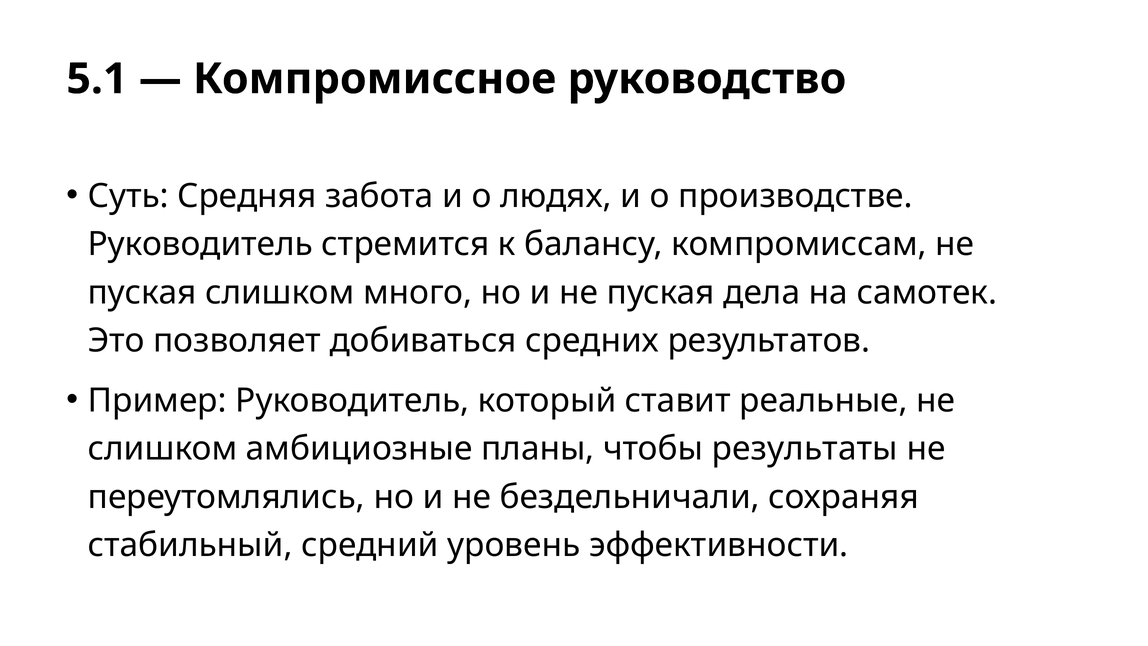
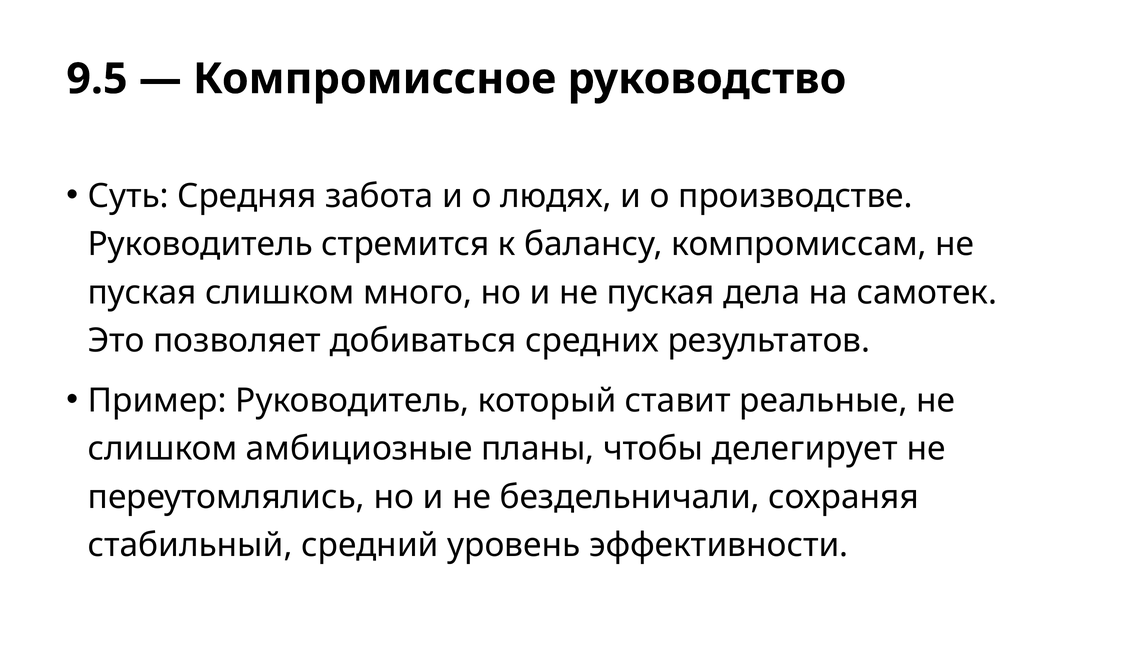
5.1: 5.1 -> 9.5
результаты: результаты -> делегирует
